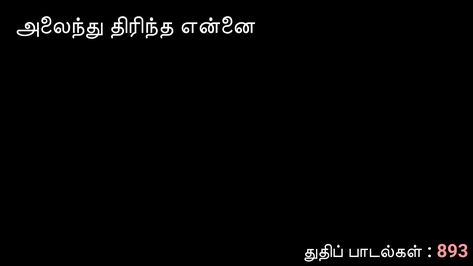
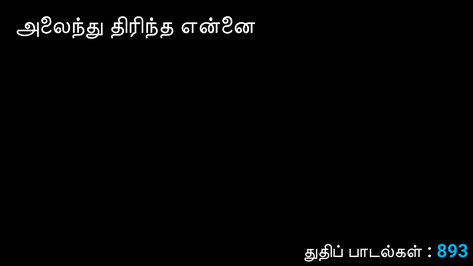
893 colour: pink -> light blue
